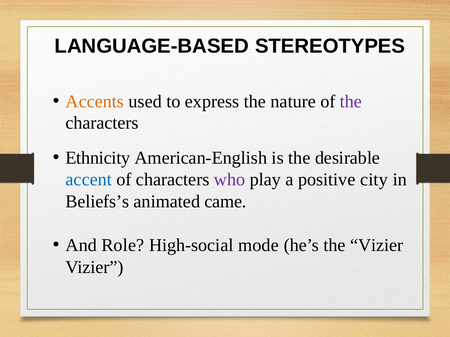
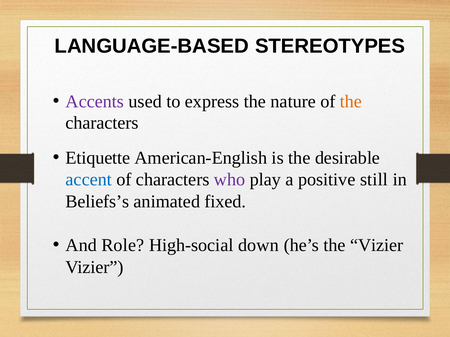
Accents colour: orange -> purple
the at (351, 102) colour: purple -> orange
Ethnicity: Ethnicity -> Etiquette
city: city -> still
came: came -> fixed
mode: mode -> down
